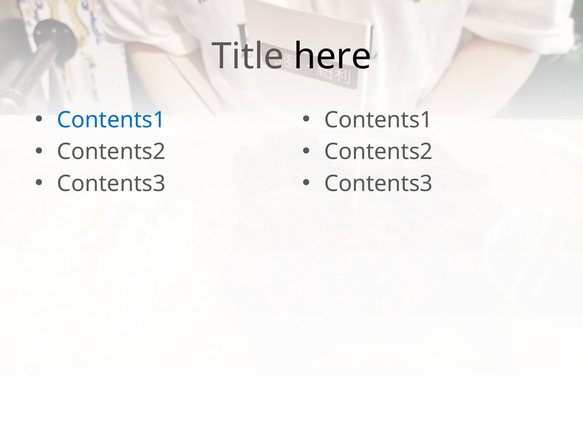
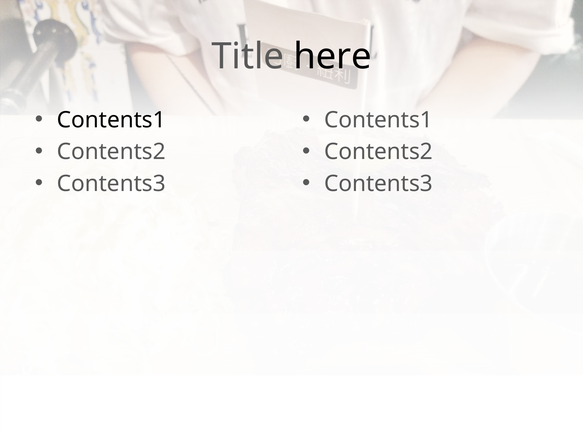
Contents1 at (111, 120) colour: blue -> black
